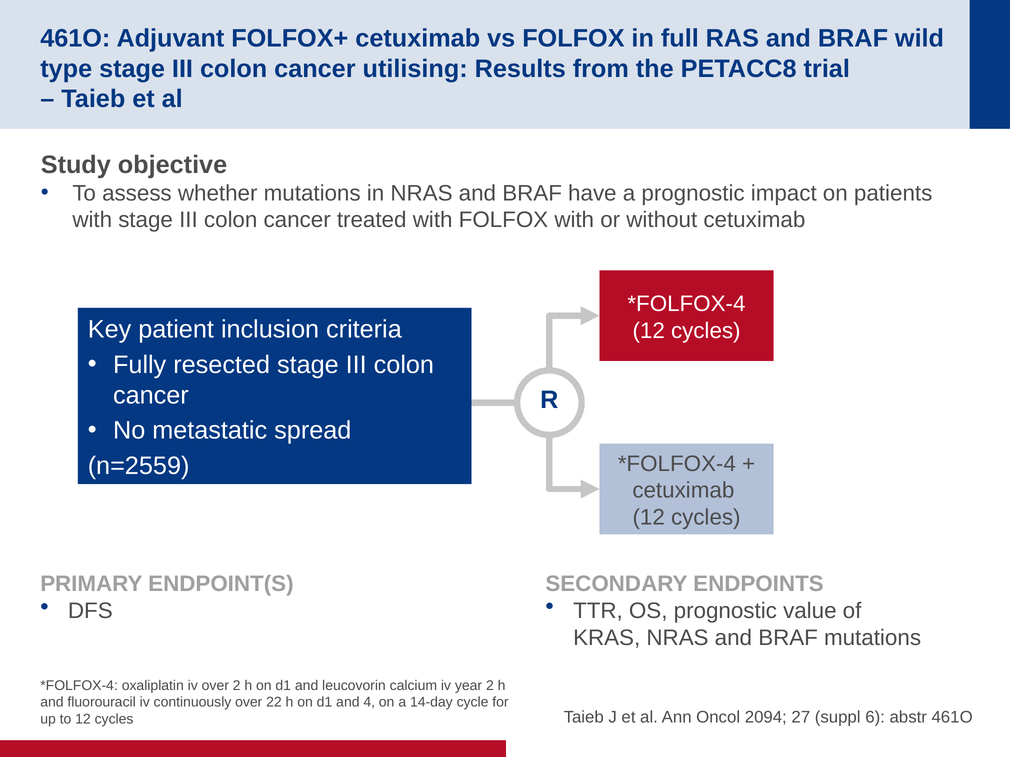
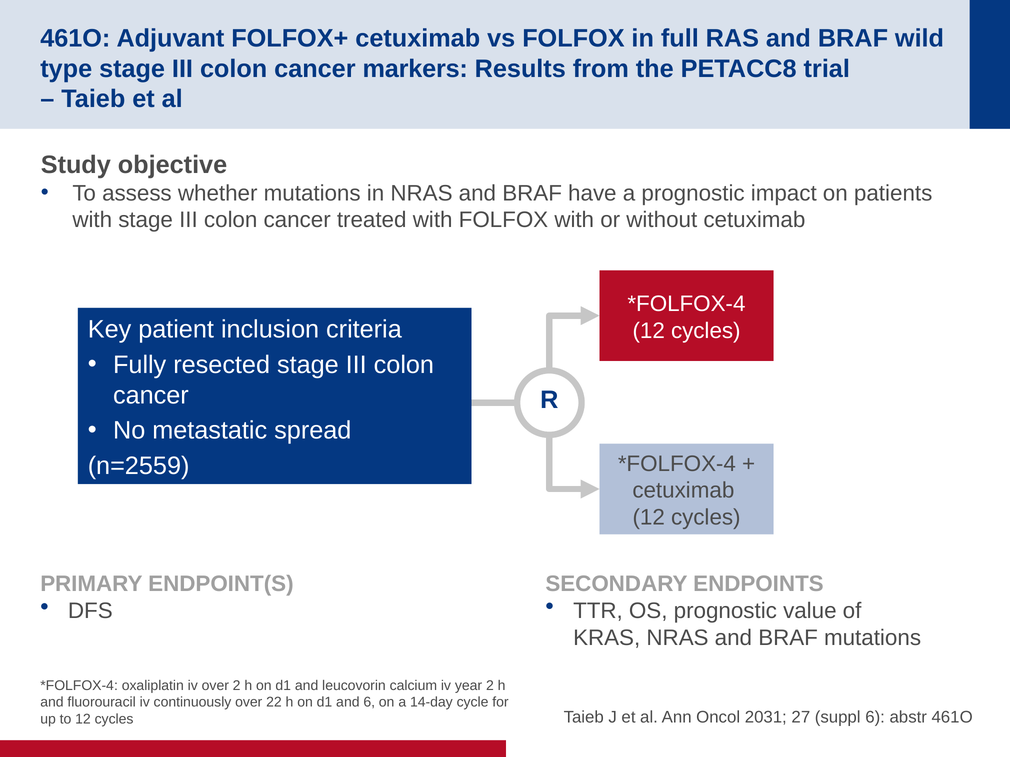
utilising: utilising -> markers
and 4: 4 -> 6
2094: 2094 -> 2031
